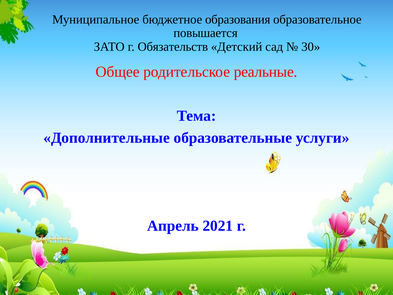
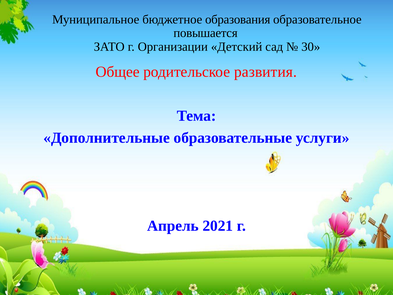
Обязательств: Обязательств -> Организации
реальные: реальные -> развития
